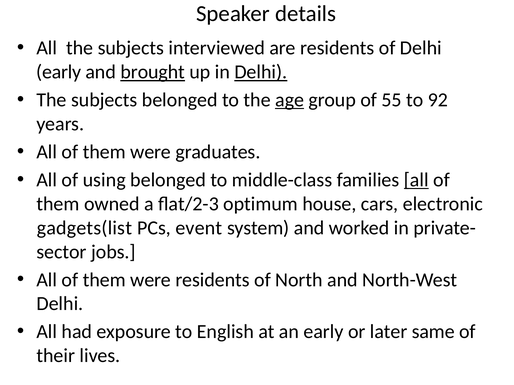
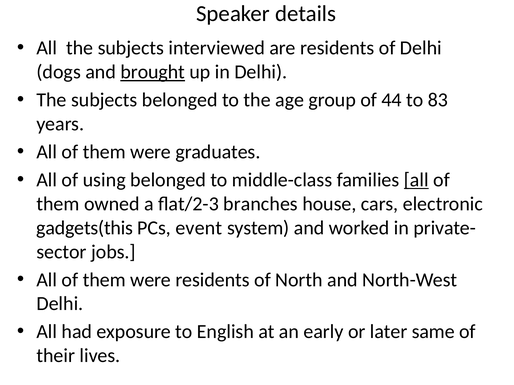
early at (59, 72): early -> dogs
Delhi at (261, 72) underline: present -> none
age underline: present -> none
55: 55 -> 44
92: 92 -> 83
optimum: optimum -> branches
gadgets(list: gadgets(list -> gadgets(this
